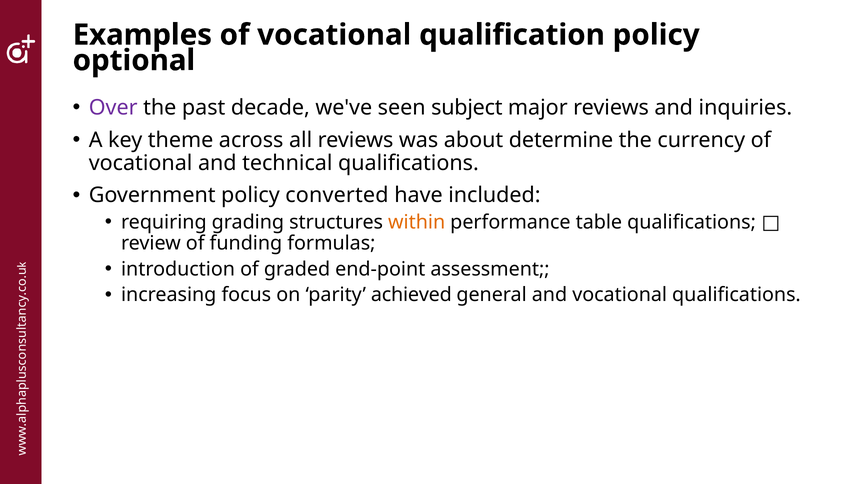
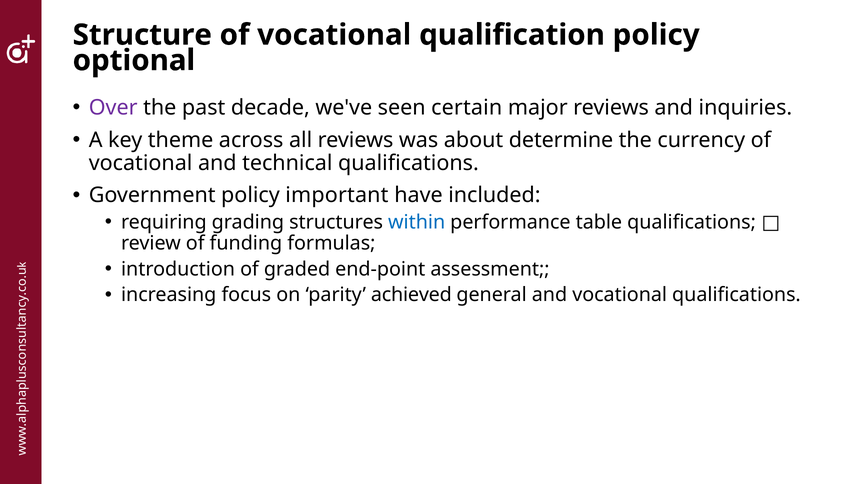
Examples: Examples -> Structure
subject: subject -> certain
converted: converted -> important
within colour: orange -> blue
